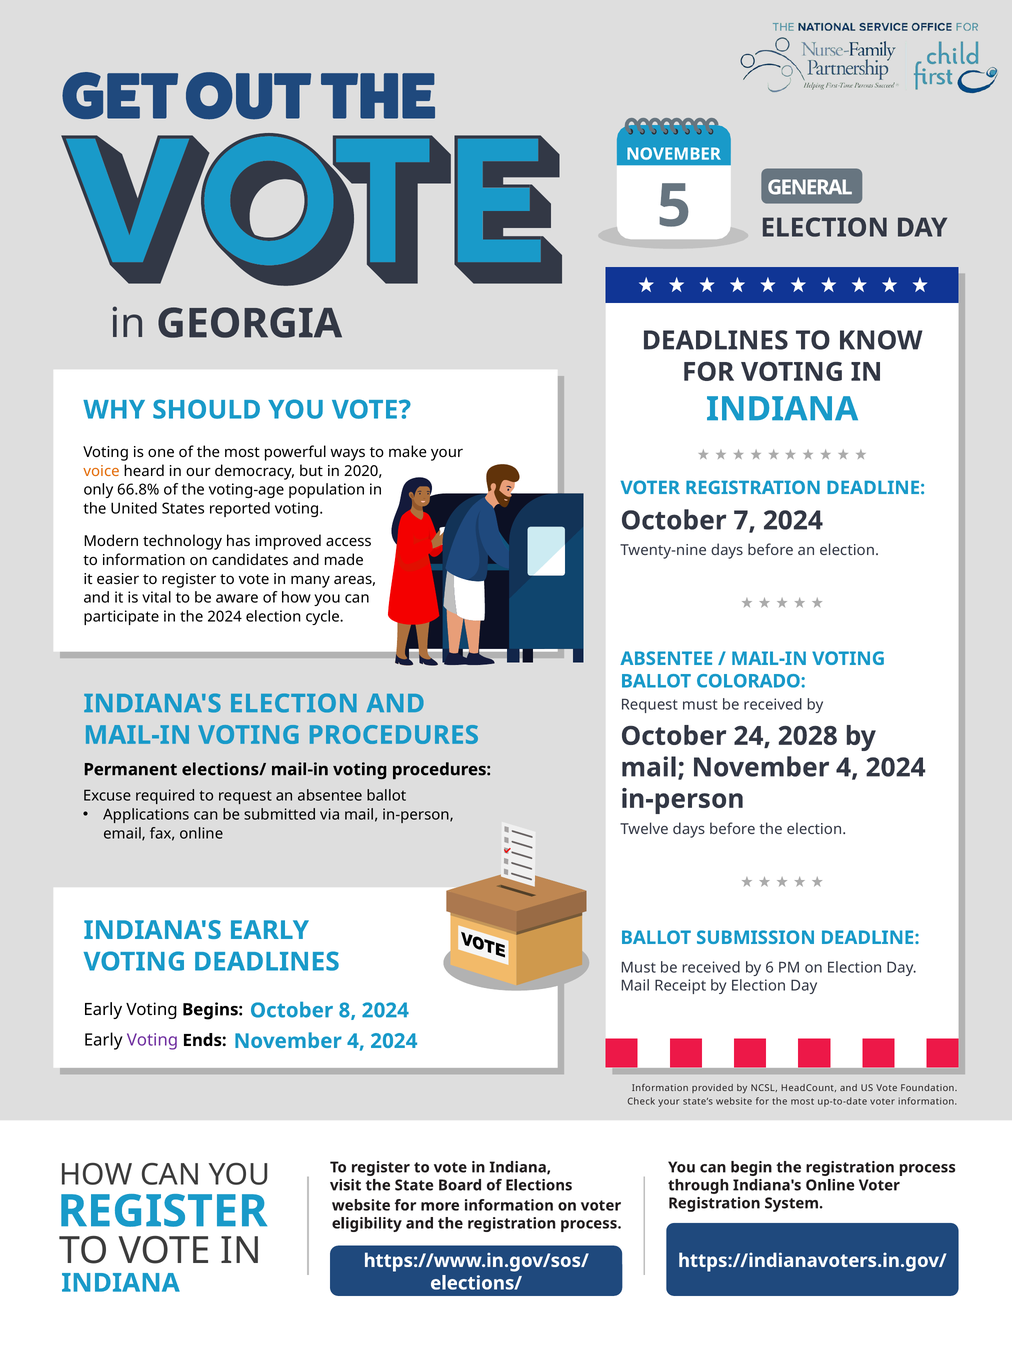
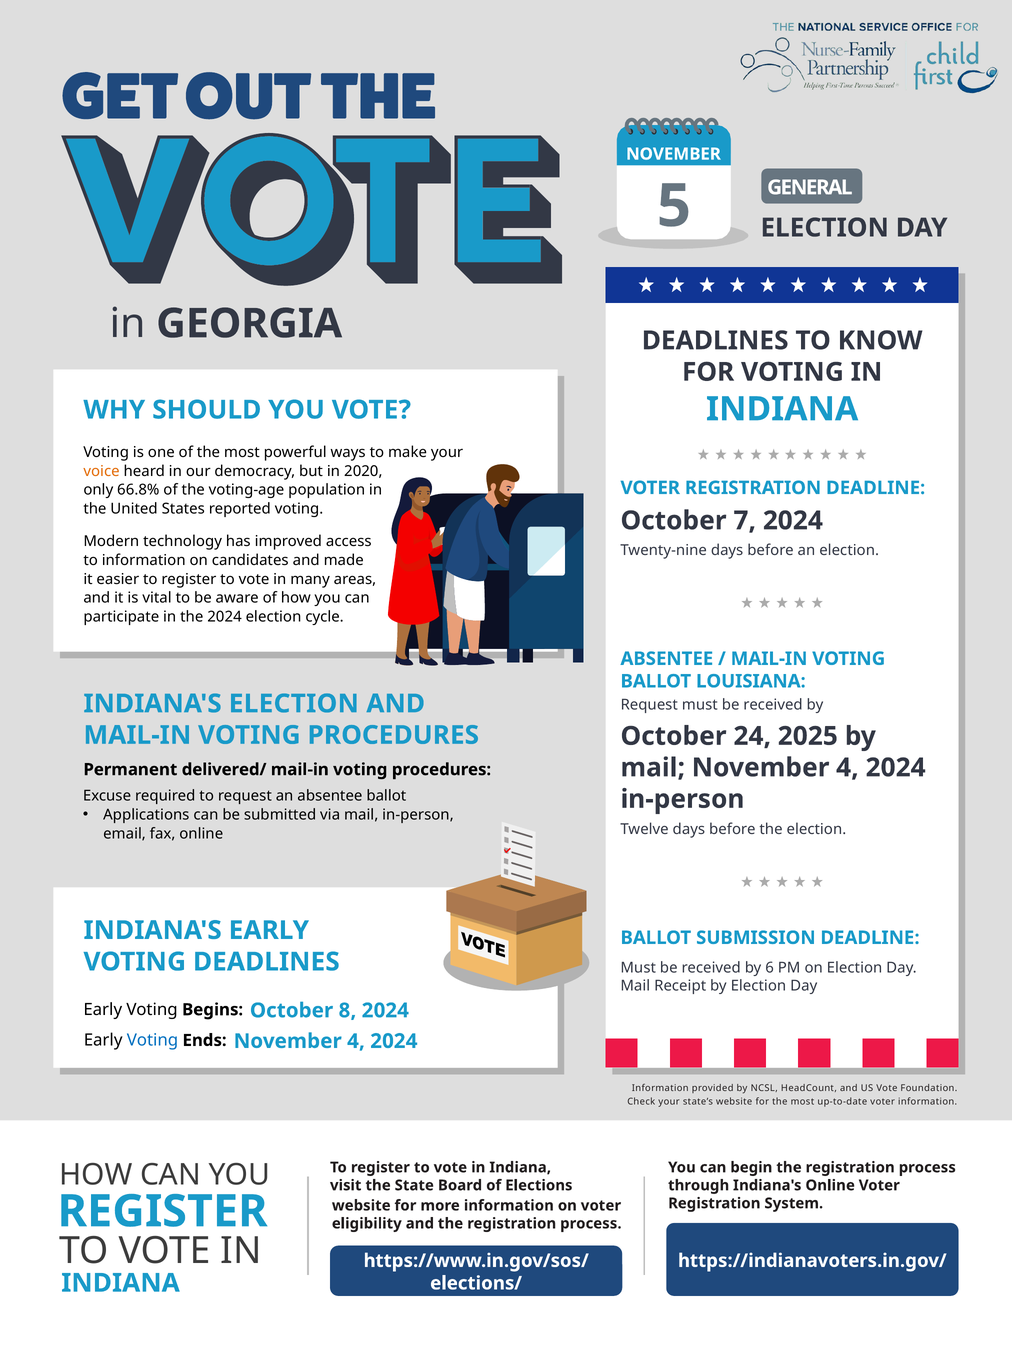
COLORADO: COLORADO -> LOUISIANA
2028: 2028 -> 2025
Permanent elections/: elections/ -> delivered/
Voting at (152, 1041) colour: purple -> blue
